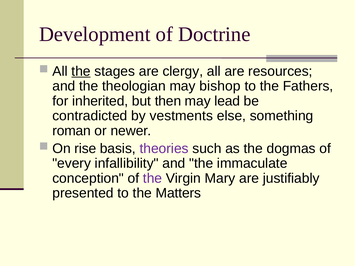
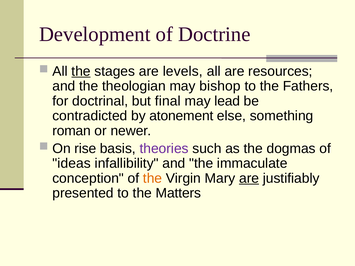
clergy: clergy -> levels
inherited: inherited -> doctrinal
then: then -> final
vestments: vestments -> atonement
every: every -> ideas
the at (153, 178) colour: purple -> orange
are at (249, 178) underline: none -> present
